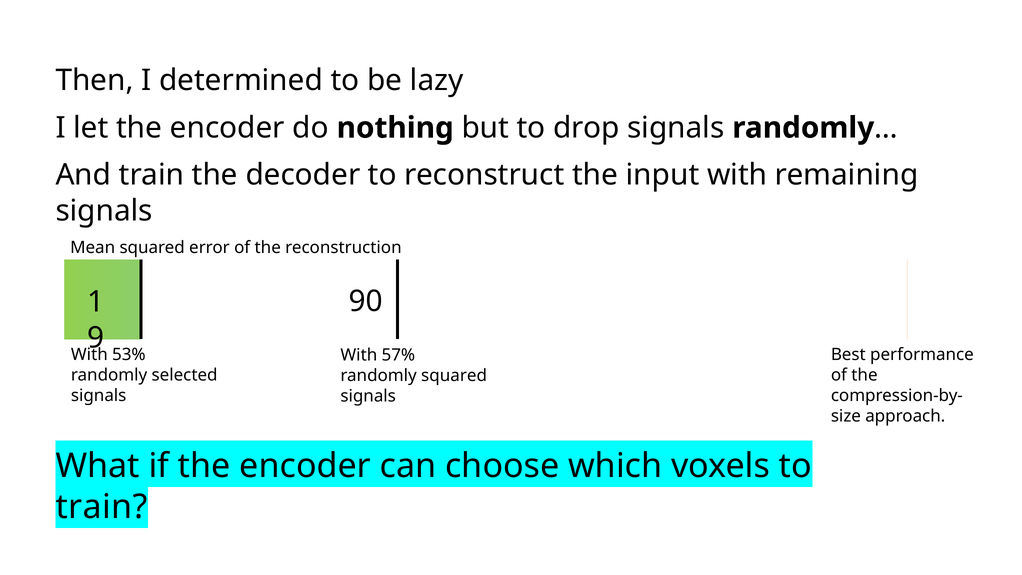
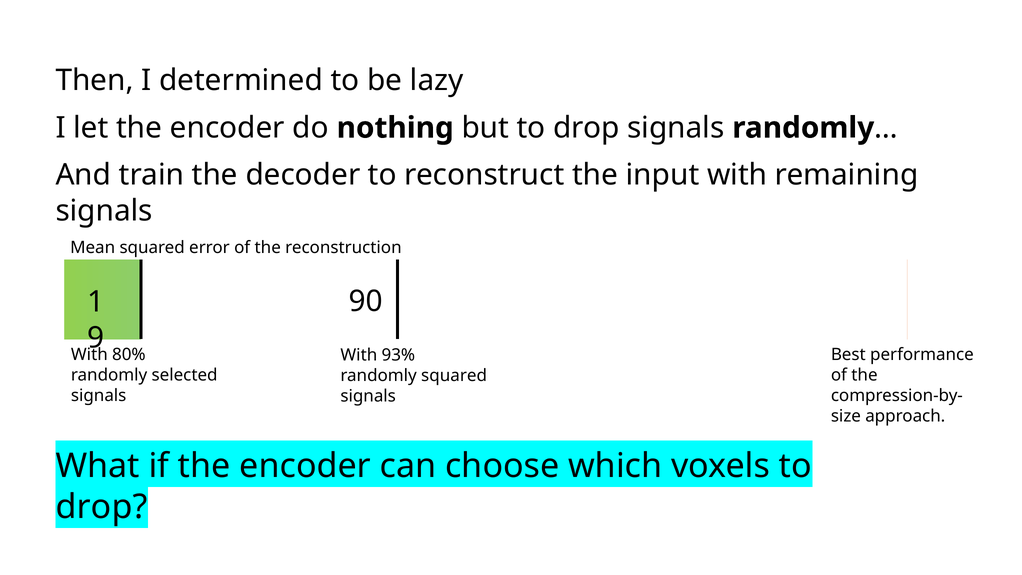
53%: 53% -> 80%
57%: 57% -> 93%
train at (102, 507): train -> drop
